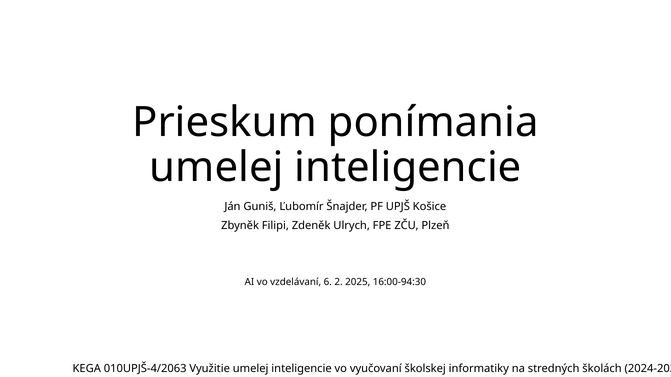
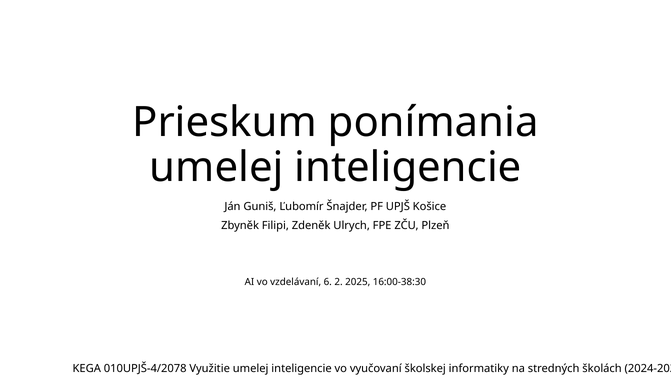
16:00-94:30: 16:00-94:30 -> 16:00-38:30
010UPJŠ-4/2063: 010UPJŠ-4/2063 -> 010UPJŠ-4/2078
